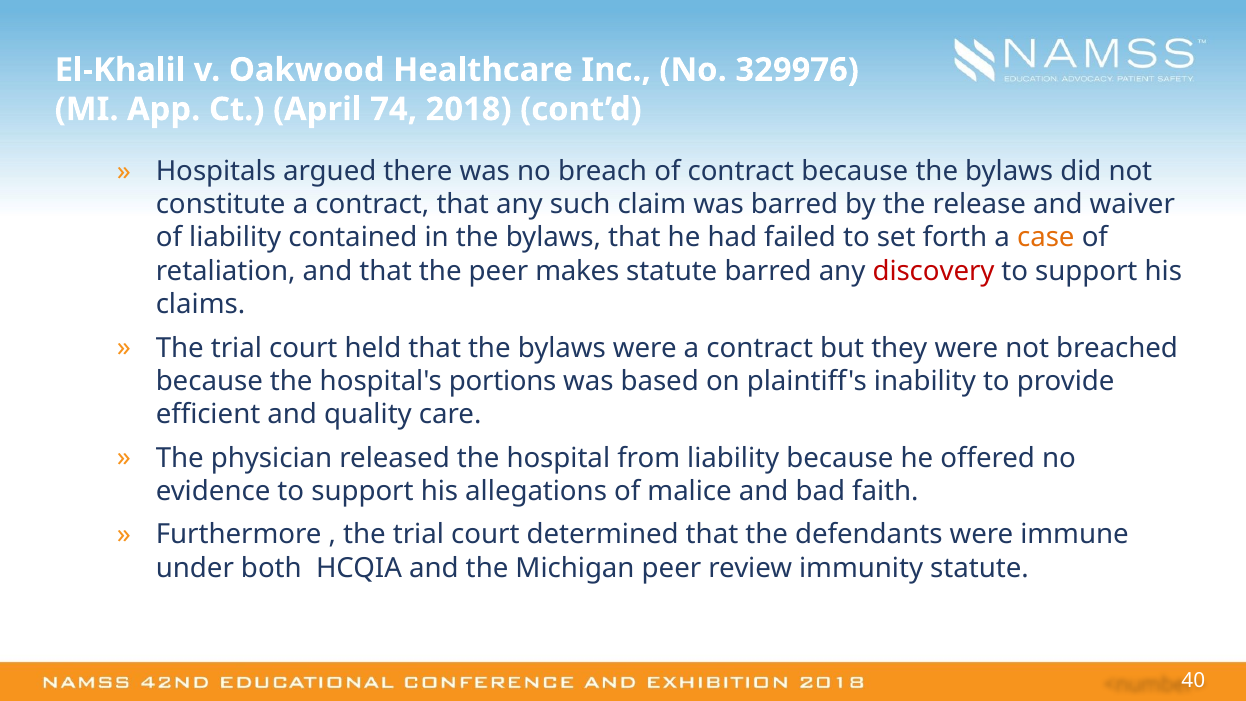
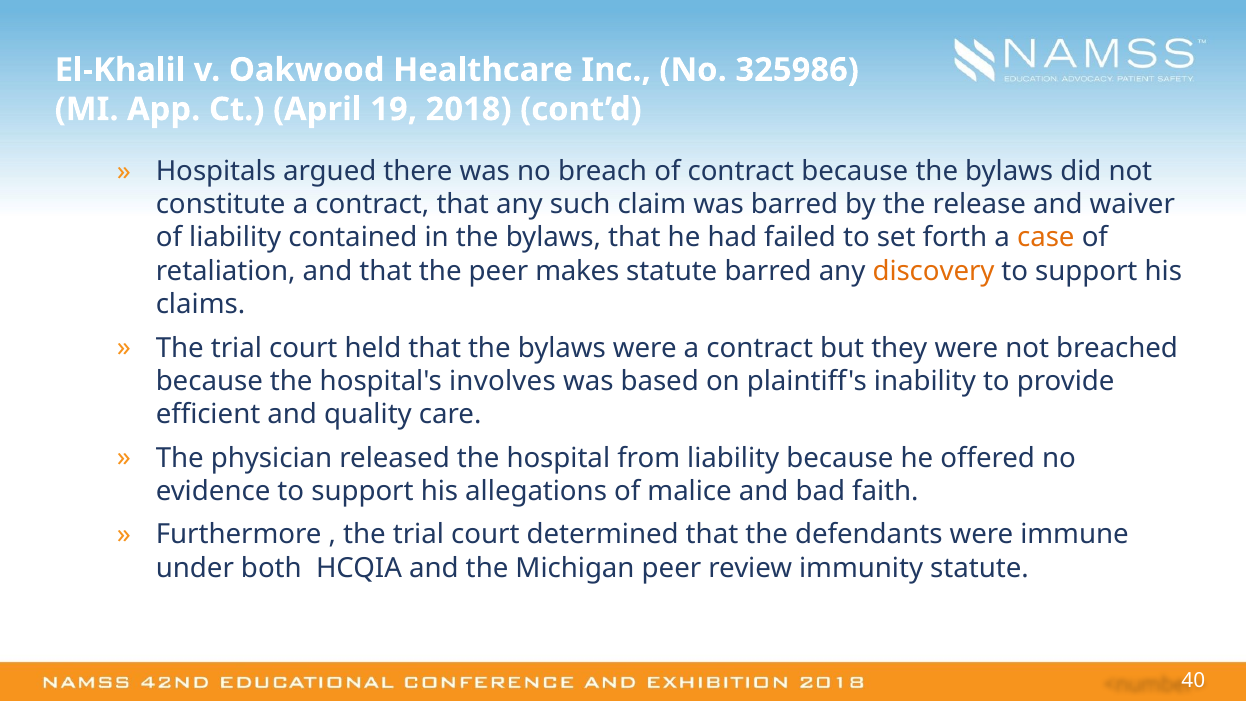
329976: 329976 -> 325986
74: 74 -> 19
discovery colour: red -> orange
portions: portions -> involves
